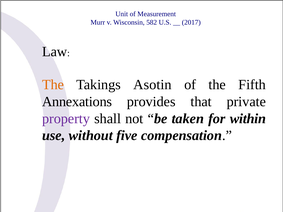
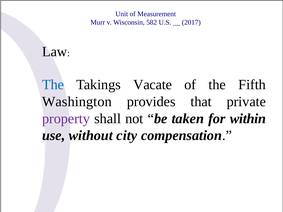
The at (53, 85) colour: orange -> blue
Asotin: Asotin -> Vacate
Annexations: Annexations -> Washington
five: five -> city
